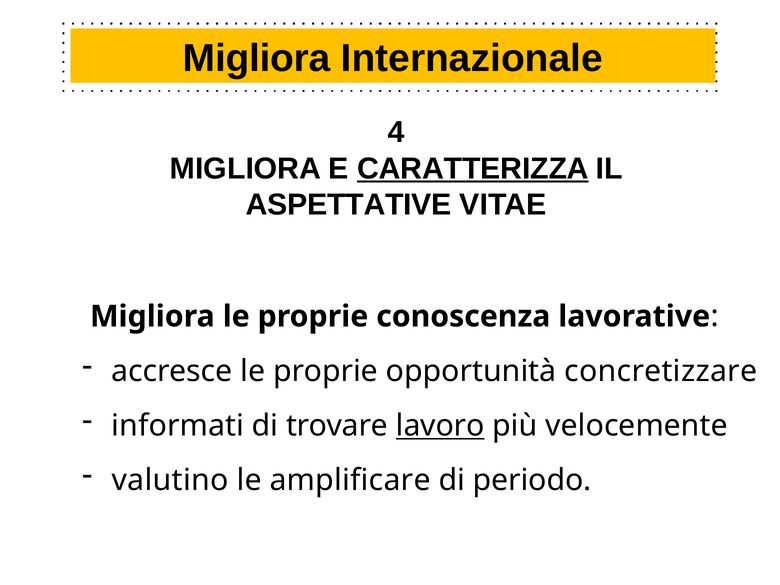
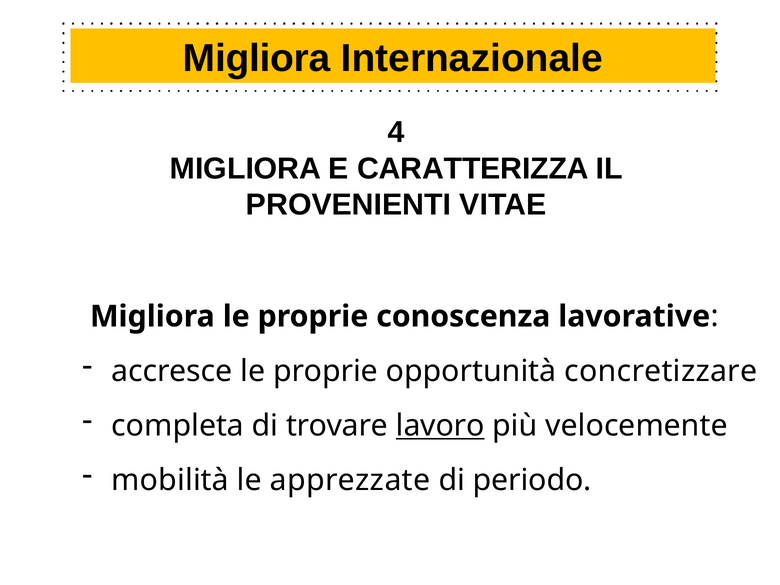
CARATTERIZZA underline: present -> none
ASPETTATIVE: ASPETTATIVE -> PROVENIENTI
informati: informati -> completa
valutino: valutino -> mobilità
amplificare: amplificare -> apprezzate
